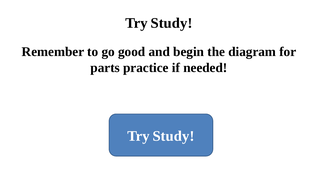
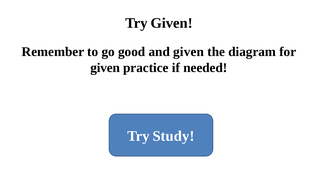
Study at (172, 23): Study -> Given
and begin: begin -> given
parts at (105, 68): parts -> given
